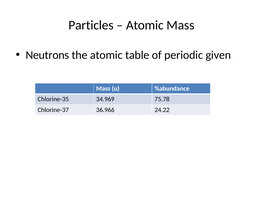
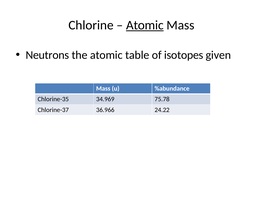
Particles: Particles -> Chlorine
Atomic at (145, 25) underline: none -> present
periodic: periodic -> isotopes
